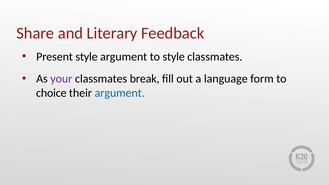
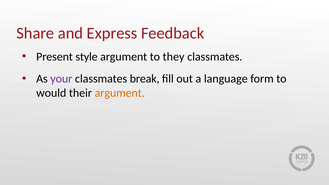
Literary: Literary -> Express
to style: style -> they
choice: choice -> would
argument at (120, 93) colour: blue -> orange
